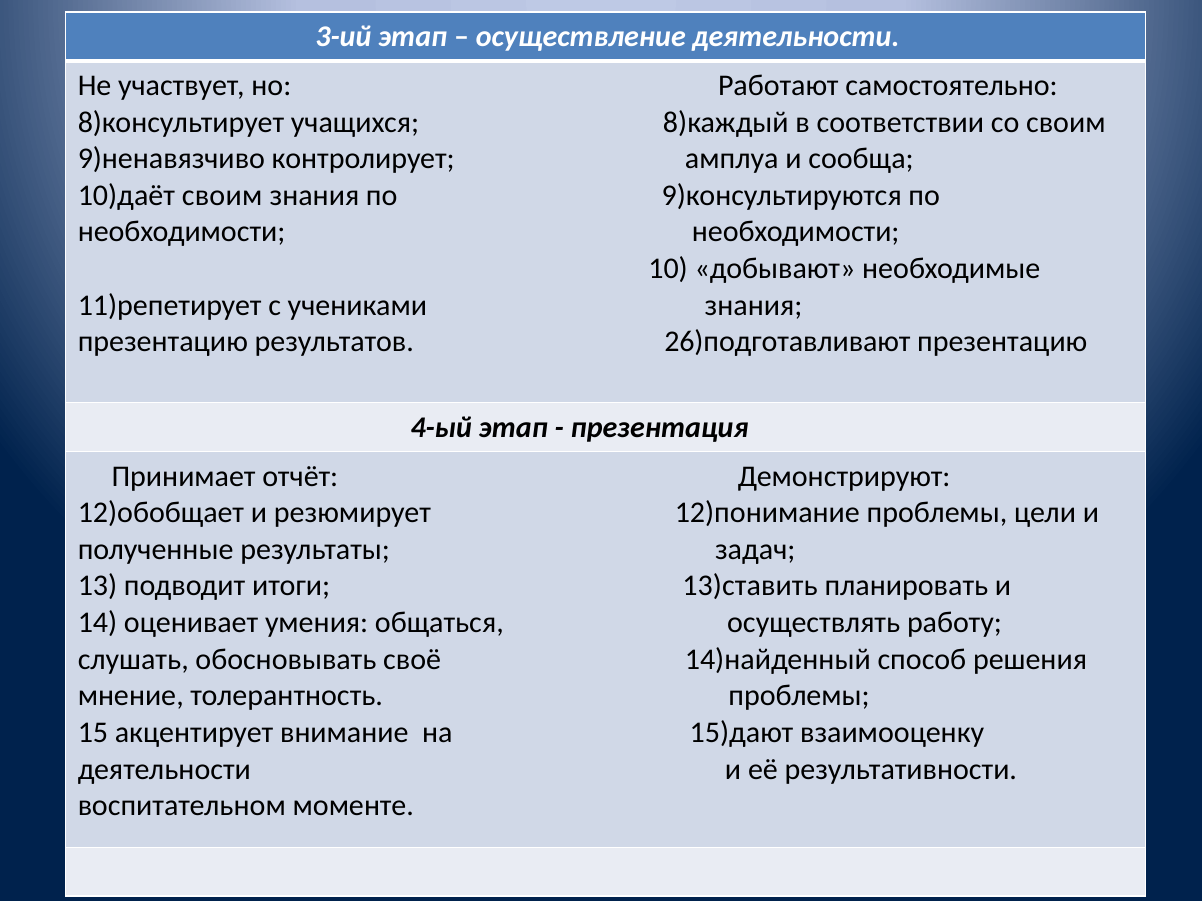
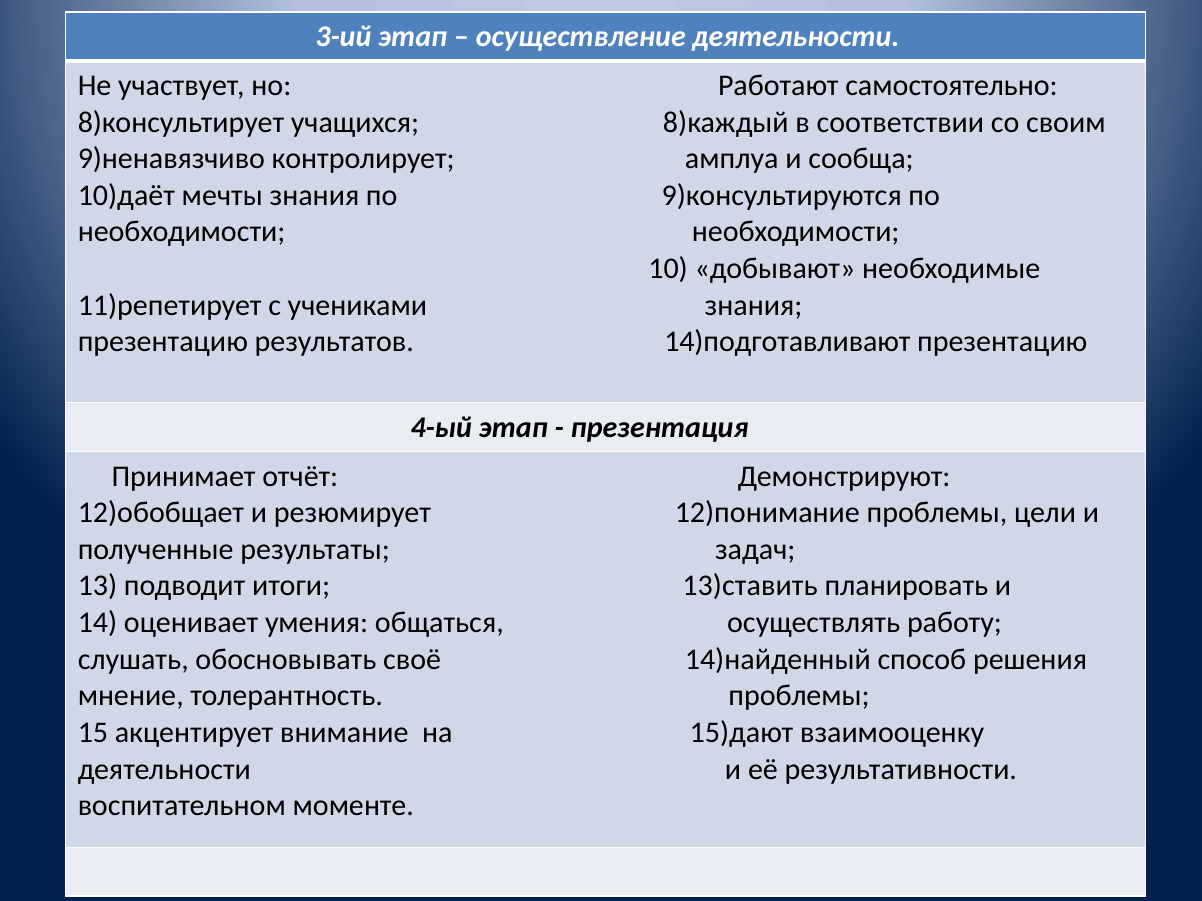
10)даёт своим: своим -> мечты
26)подготавливают: 26)подготавливают -> 14)подготавливают
